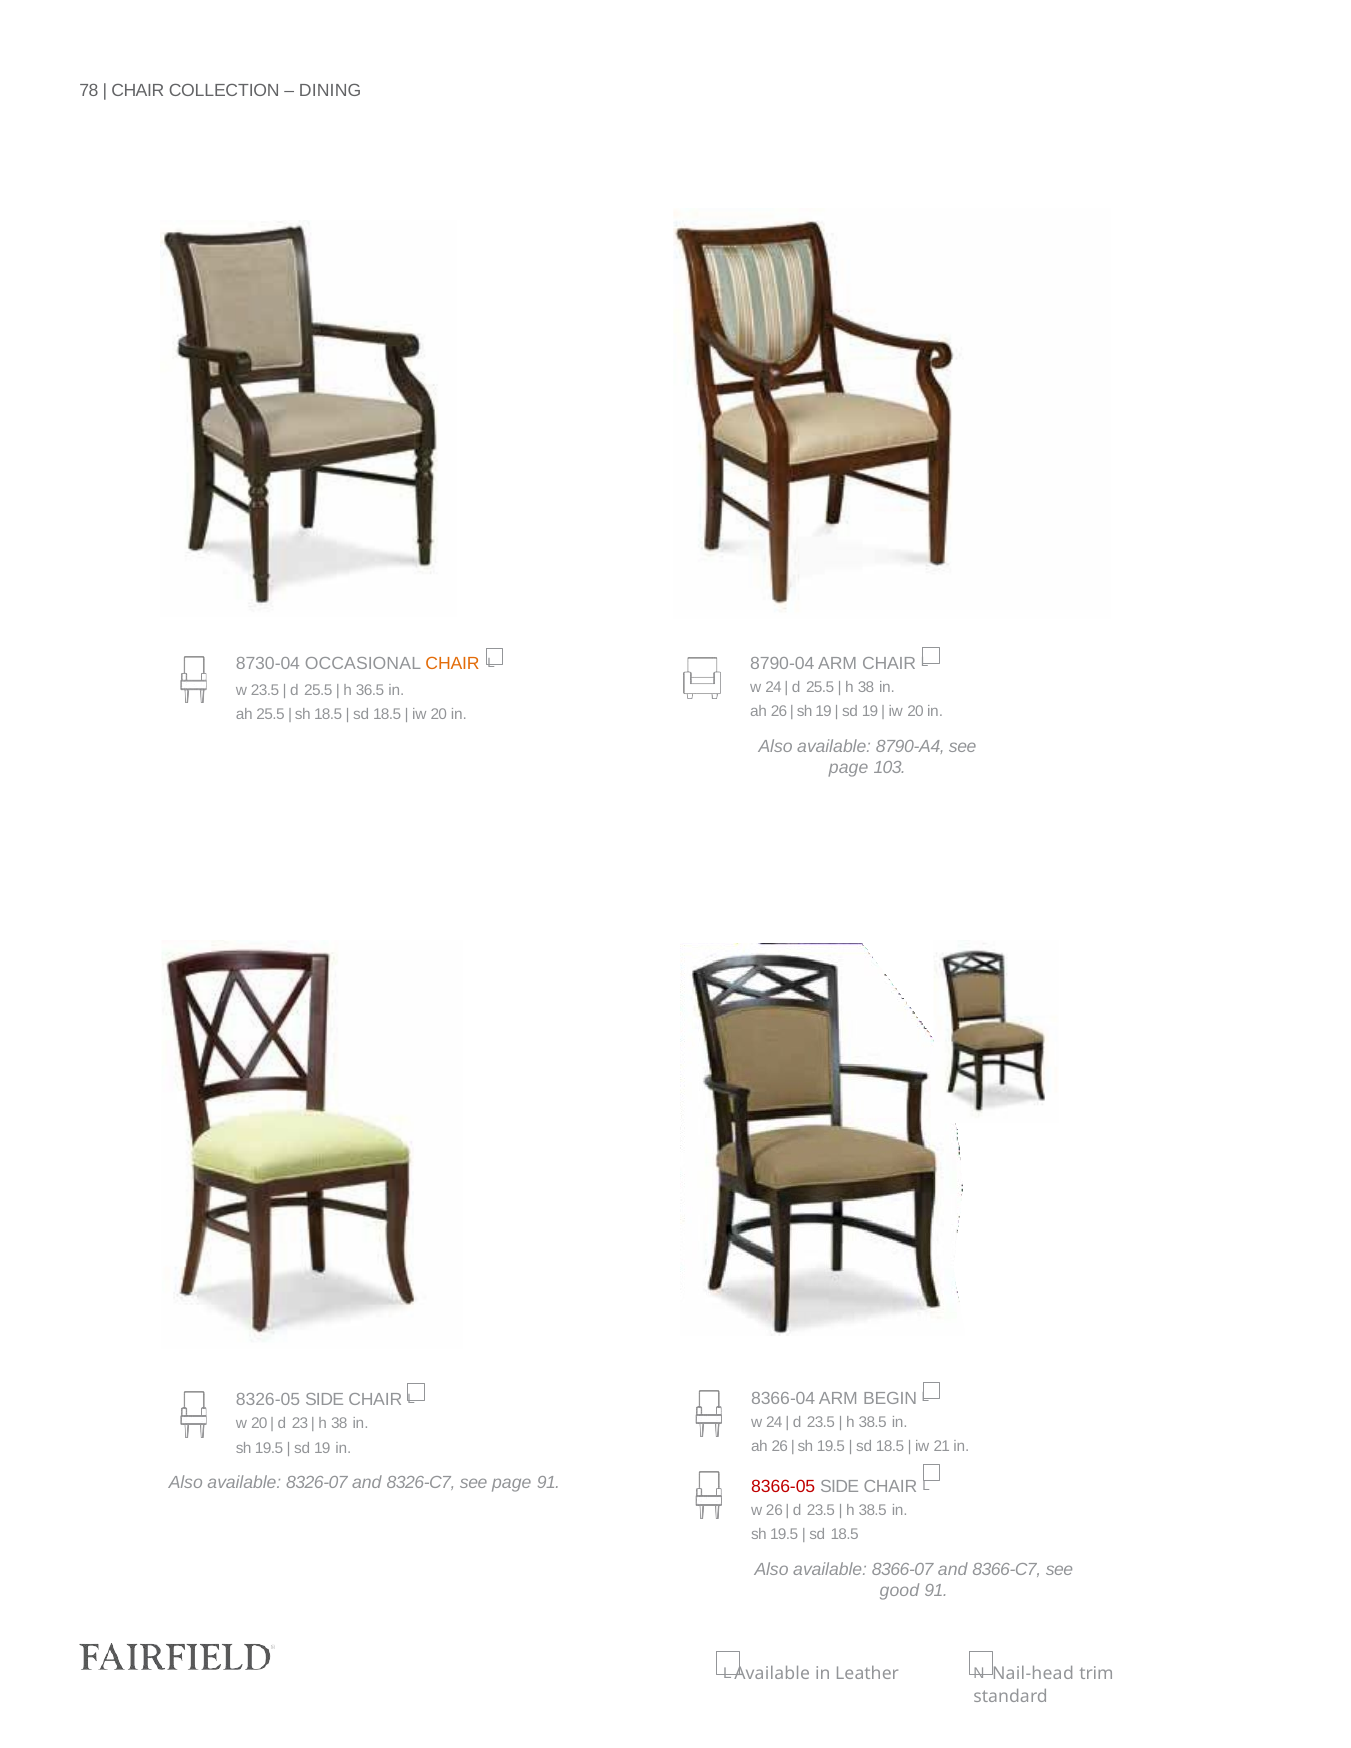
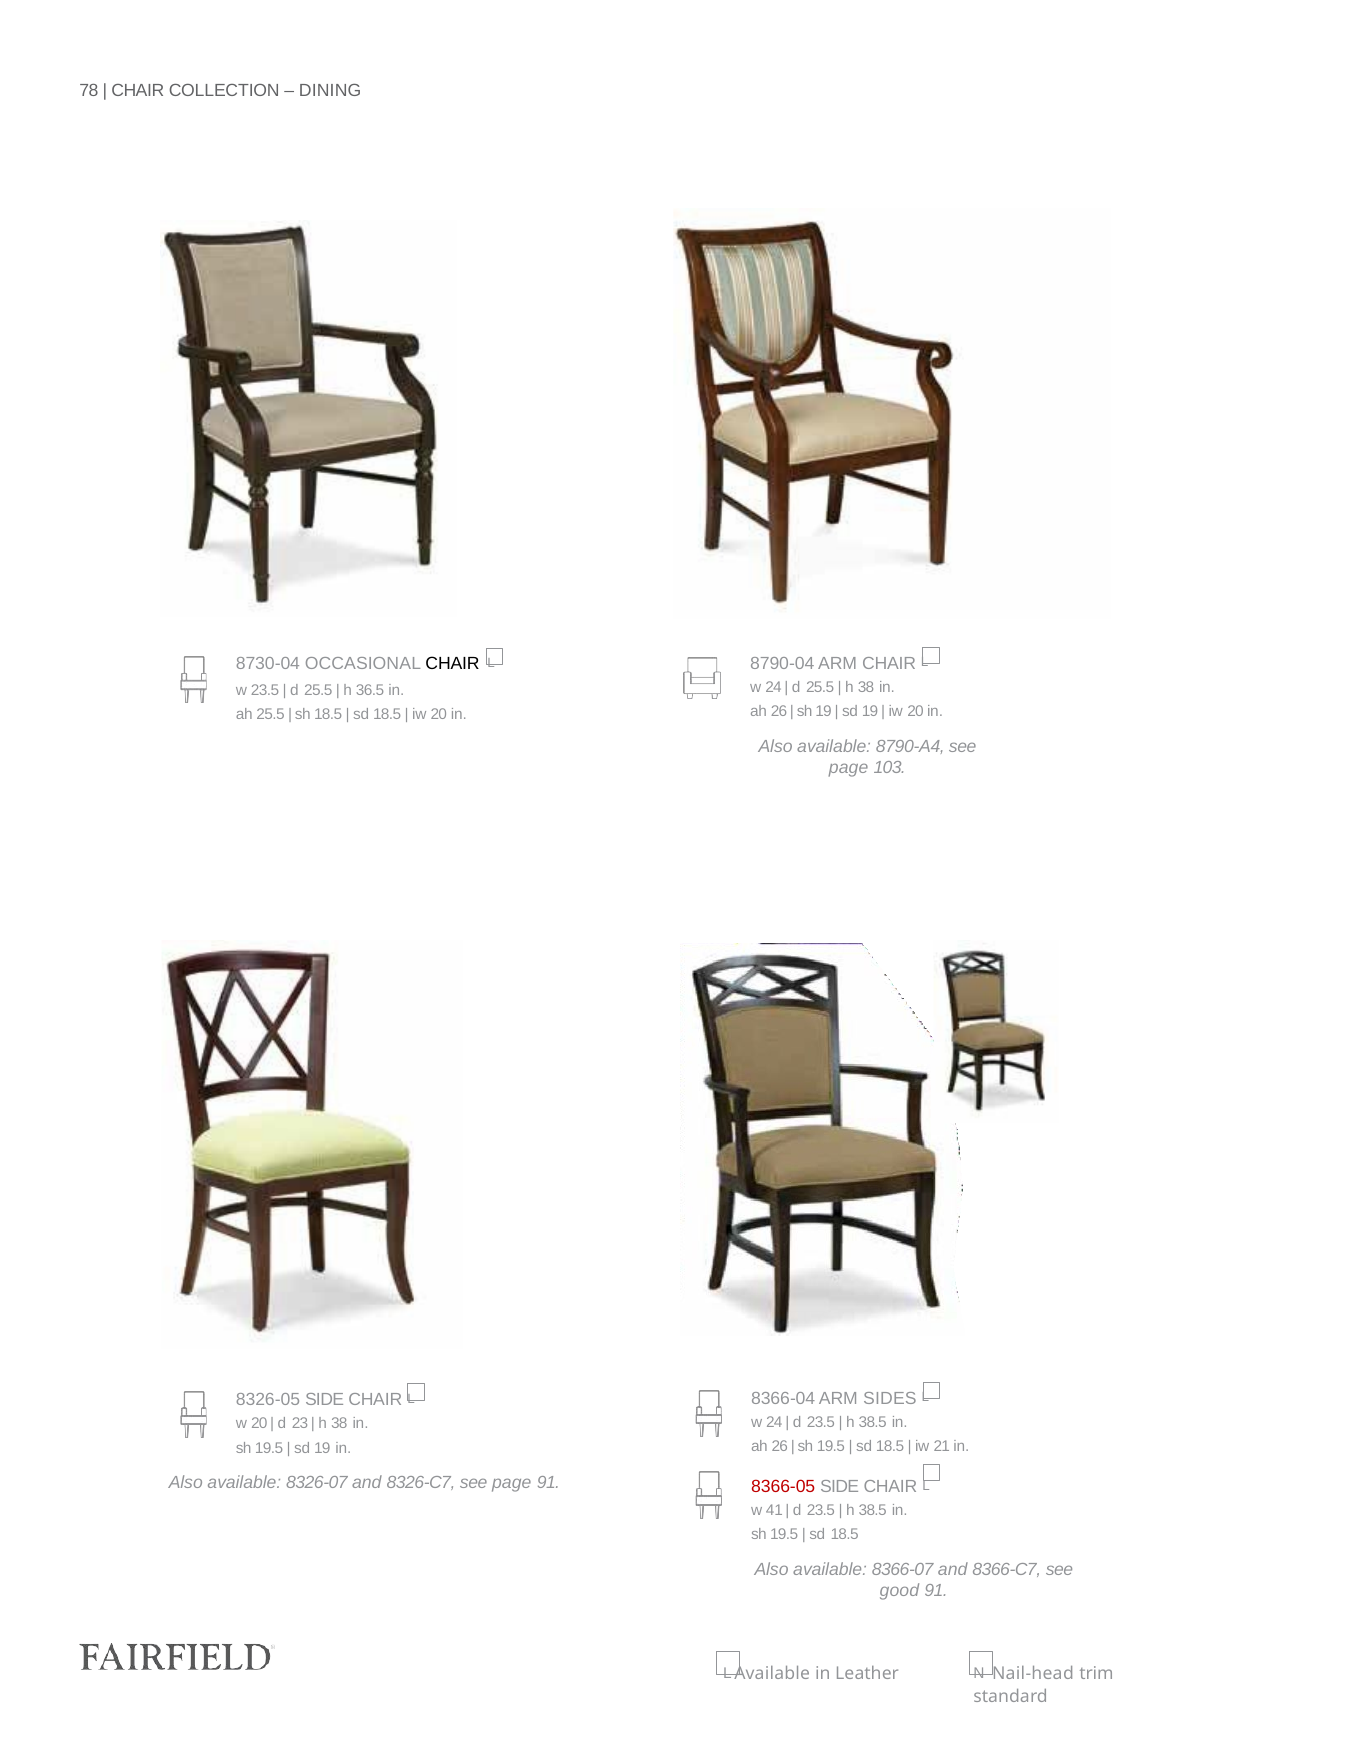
CHAIR at (453, 664) colour: orange -> black
BEGIN: BEGIN -> SIDES
w 26: 26 -> 41
